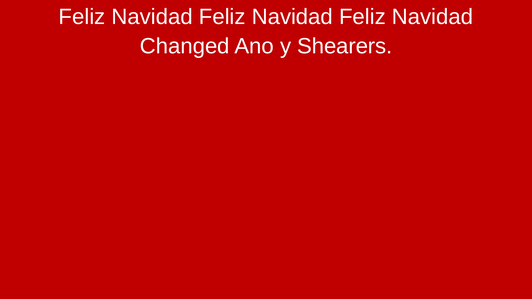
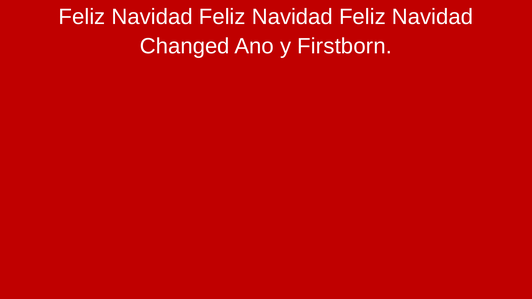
Shearers: Shearers -> Firstborn
